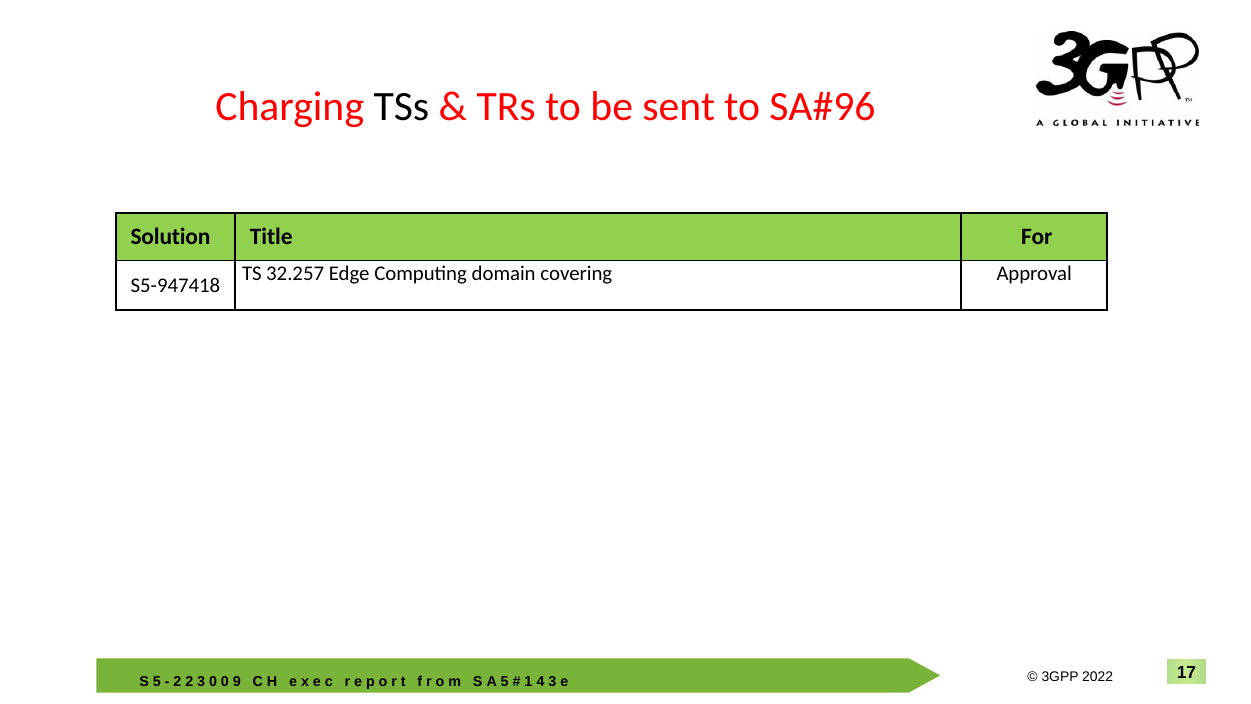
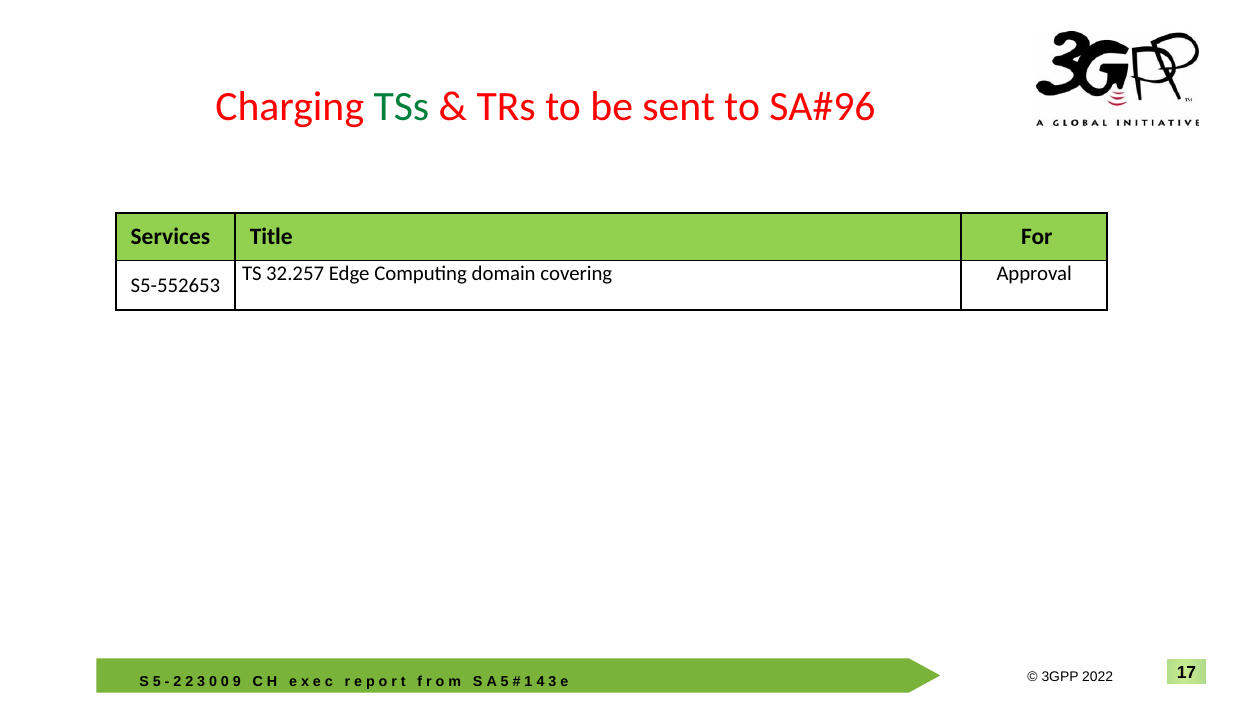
TSs colour: black -> green
Solution: Solution -> Services
S5-947418: S5-947418 -> S5-552653
